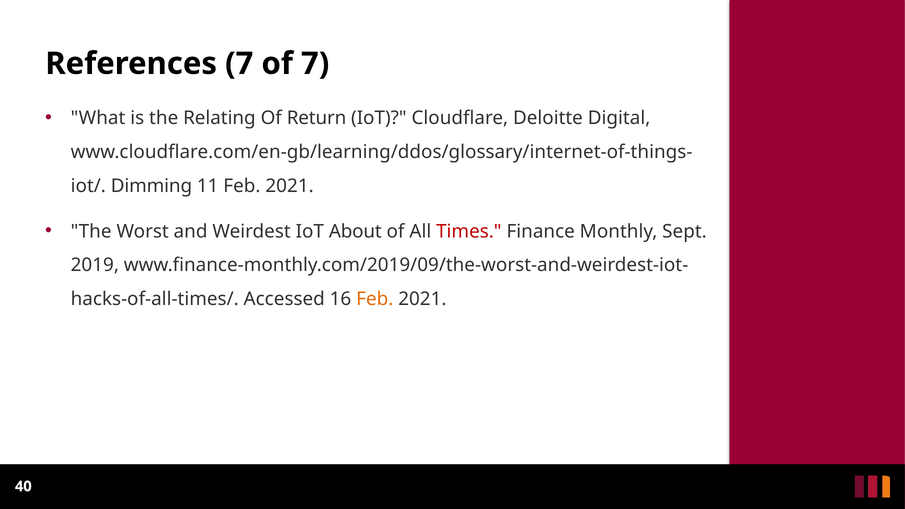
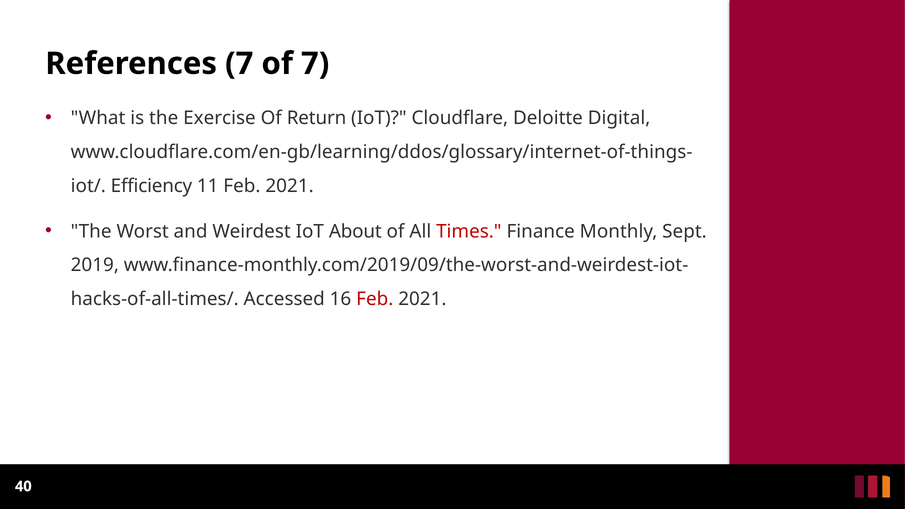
Relating: Relating -> Exercise
Dimming: Dimming -> Efficiency
Feb at (375, 299) colour: orange -> red
